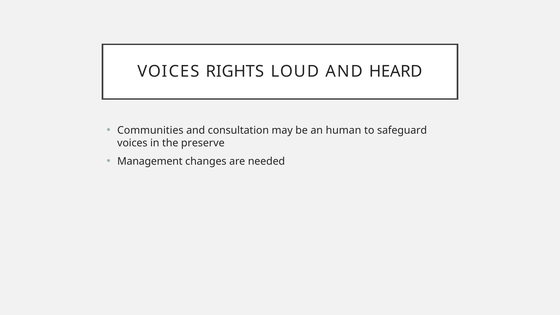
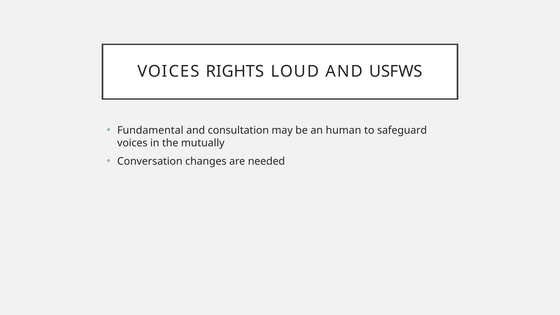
HEARD: HEARD -> USFWS
Communities: Communities -> Fundamental
preserve: preserve -> mutually
Management: Management -> Conversation
